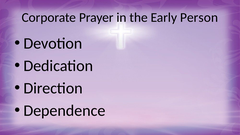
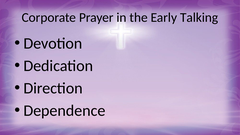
Person: Person -> Talking
